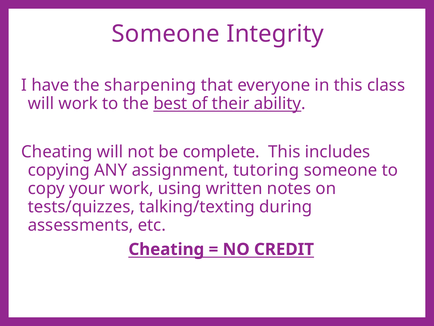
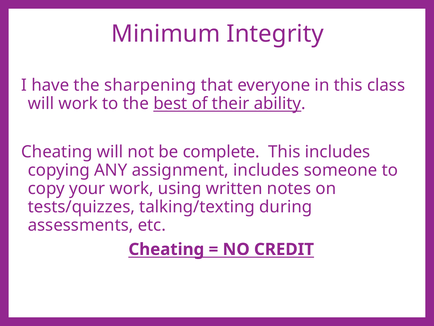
Someone at (166, 34): Someone -> Minimum
assignment tutoring: tutoring -> includes
